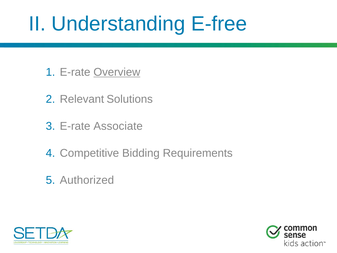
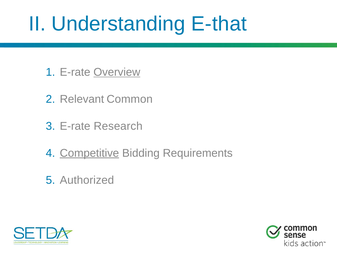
E-free: E-free -> E-that
Solutions: Solutions -> Common
Associate: Associate -> Research
Competitive underline: none -> present
